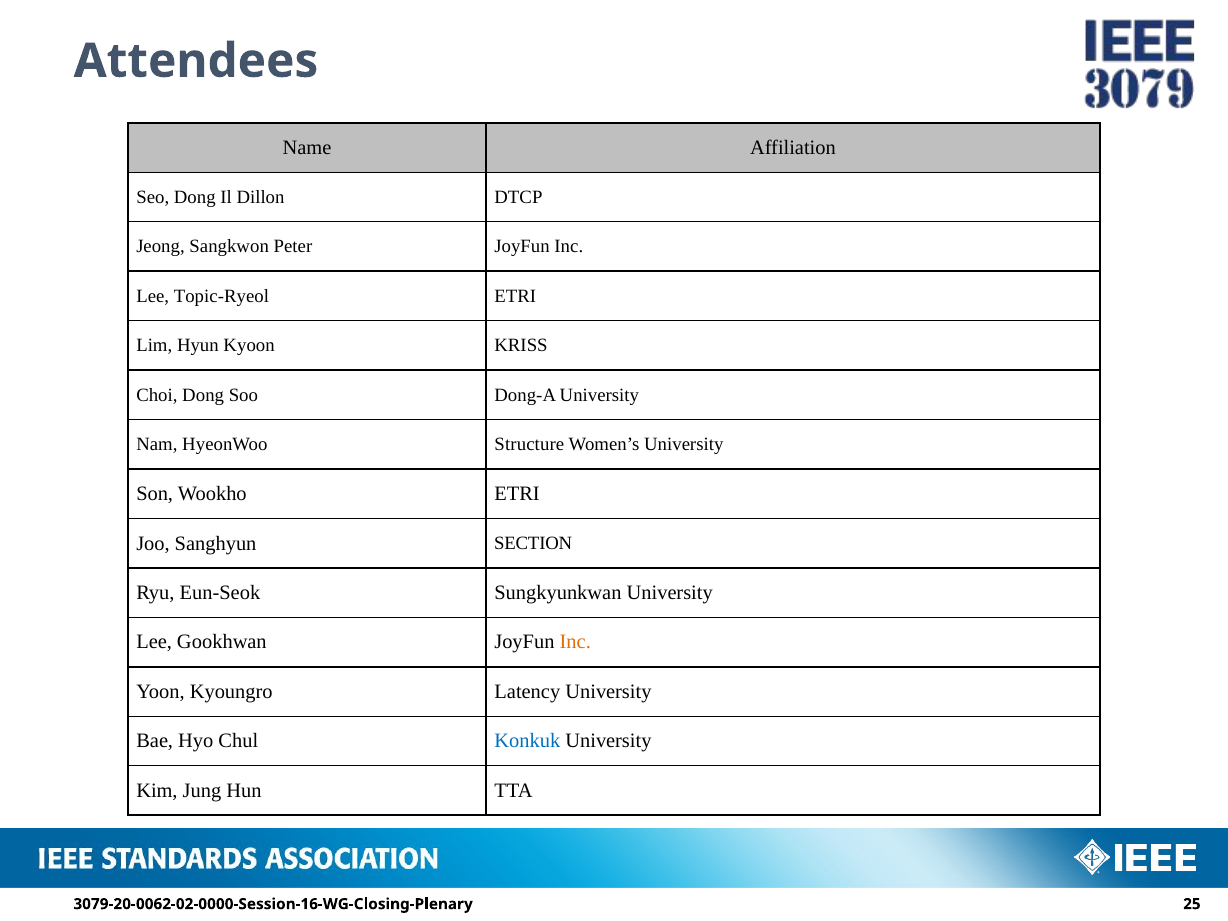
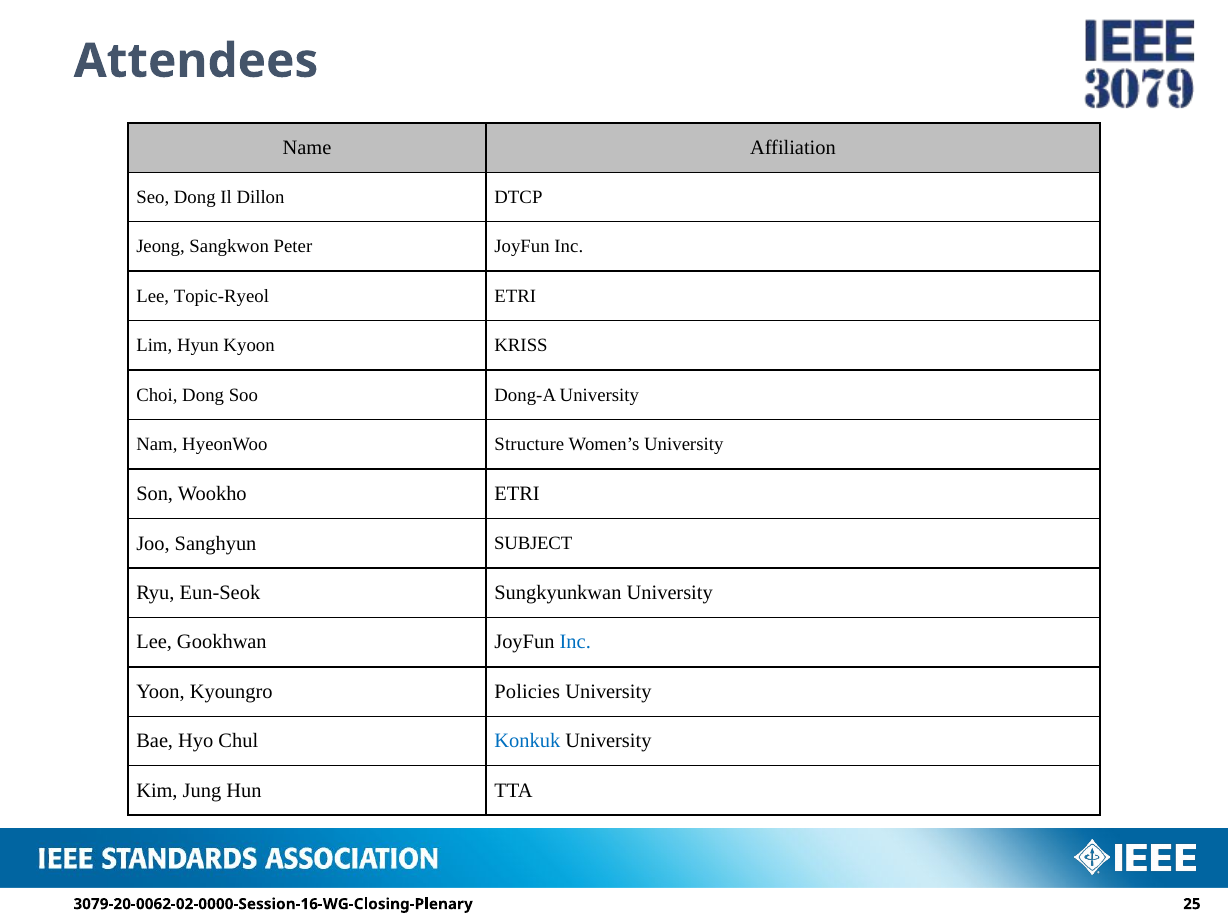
SECTION: SECTION -> SUBJECT
Inc at (575, 642) colour: orange -> blue
Latency: Latency -> Policies
